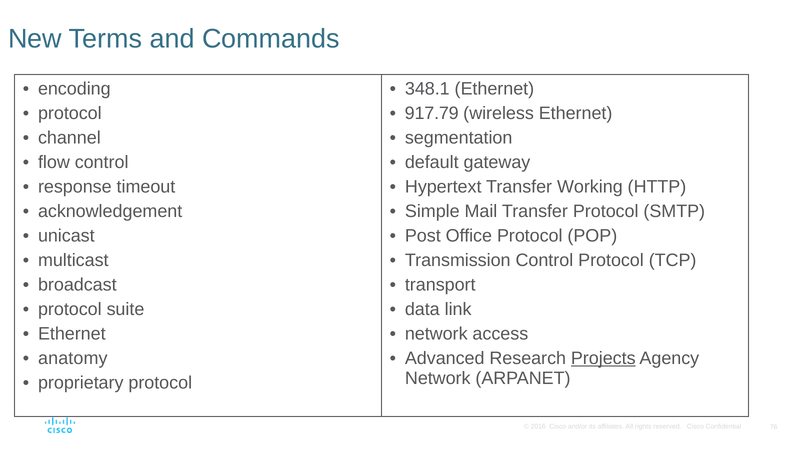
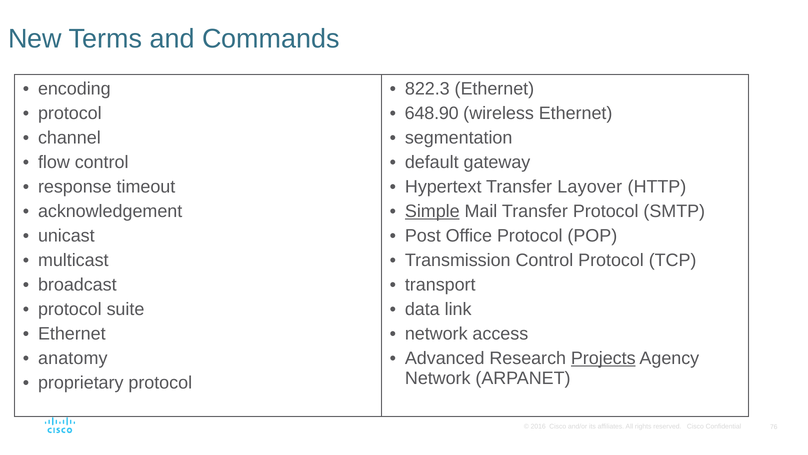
348.1: 348.1 -> 822.3
917.79: 917.79 -> 648.90
Working: Working -> Layover
Simple underline: none -> present
